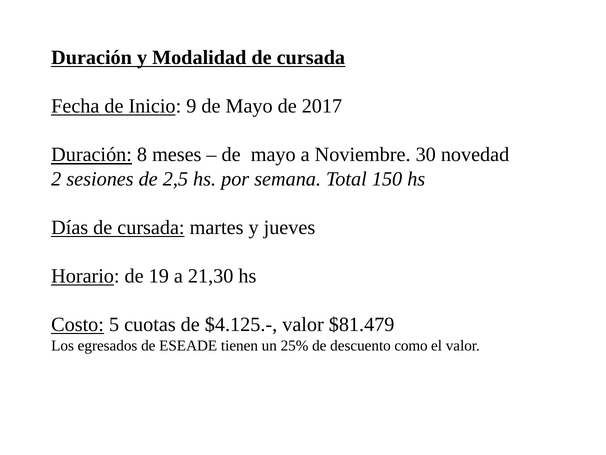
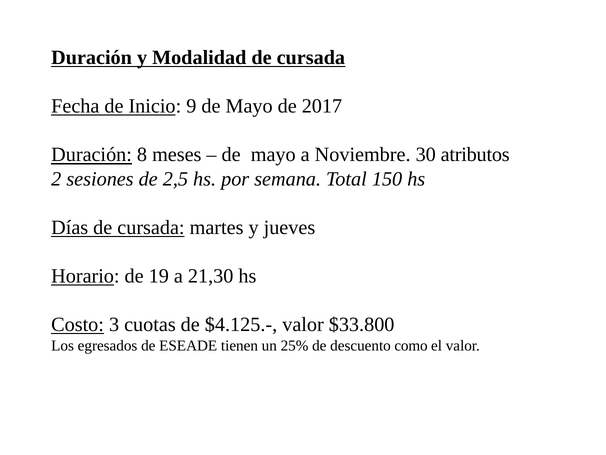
novedad: novedad -> atributos
5: 5 -> 3
$81.479: $81.479 -> $33.800
